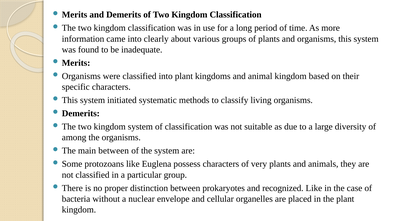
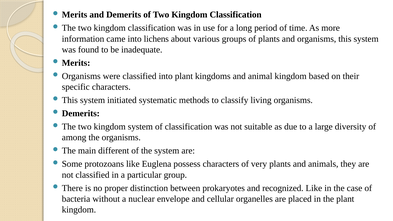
clearly: clearly -> lichens
main between: between -> different
